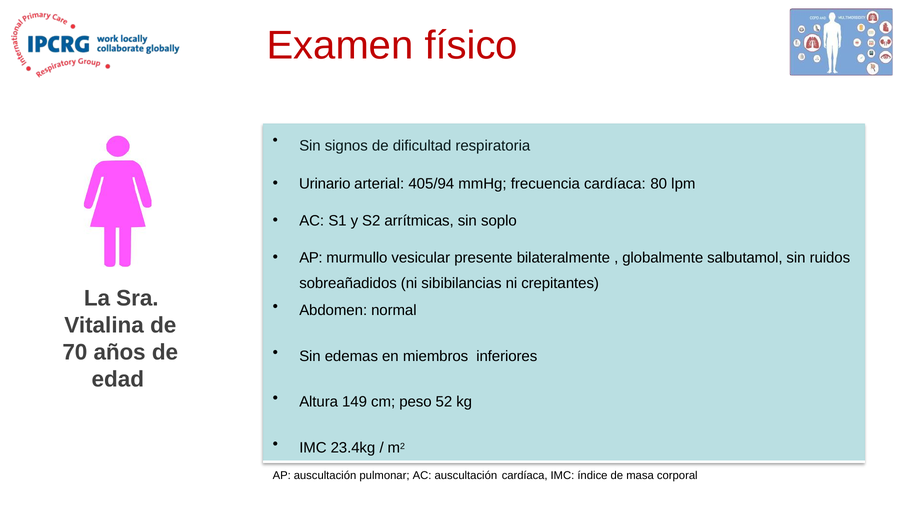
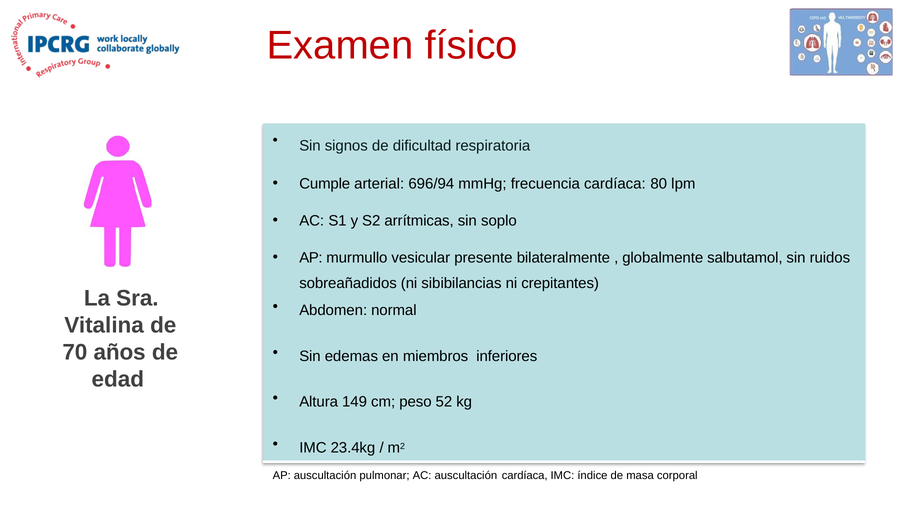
Urinario: Urinario -> Cumple
405/94: 405/94 -> 696/94
